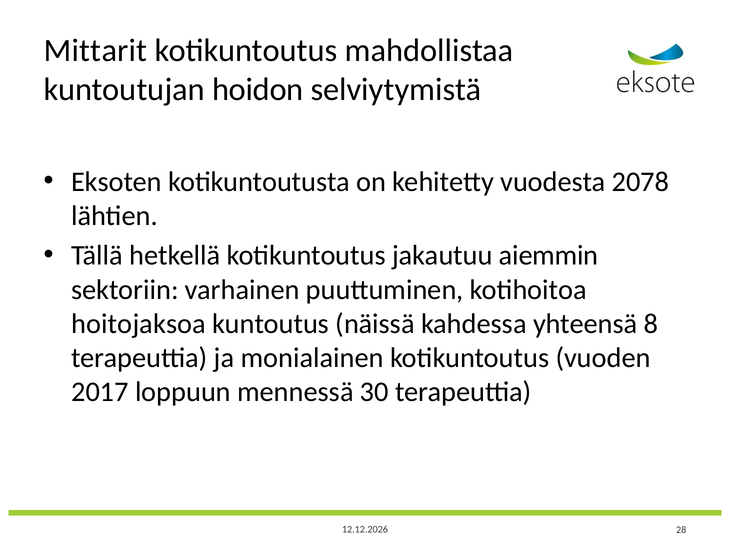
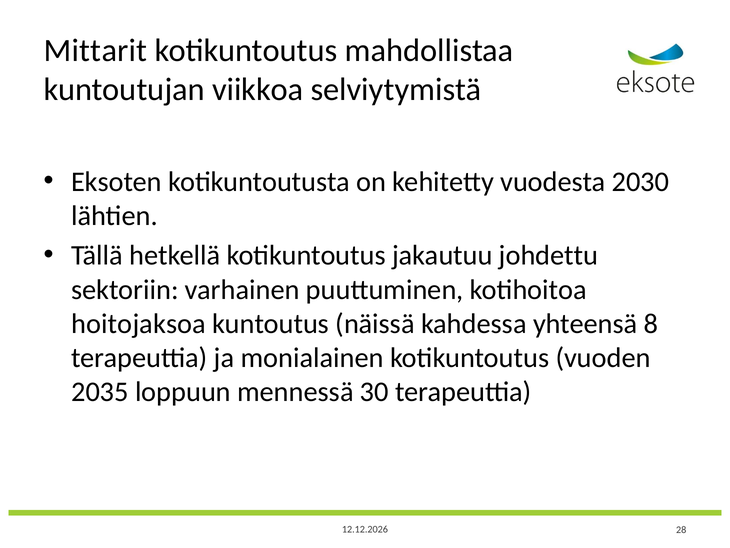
hoidon: hoidon -> viikkoa
2078: 2078 -> 2030
aiemmin: aiemmin -> johdettu
2017: 2017 -> 2035
